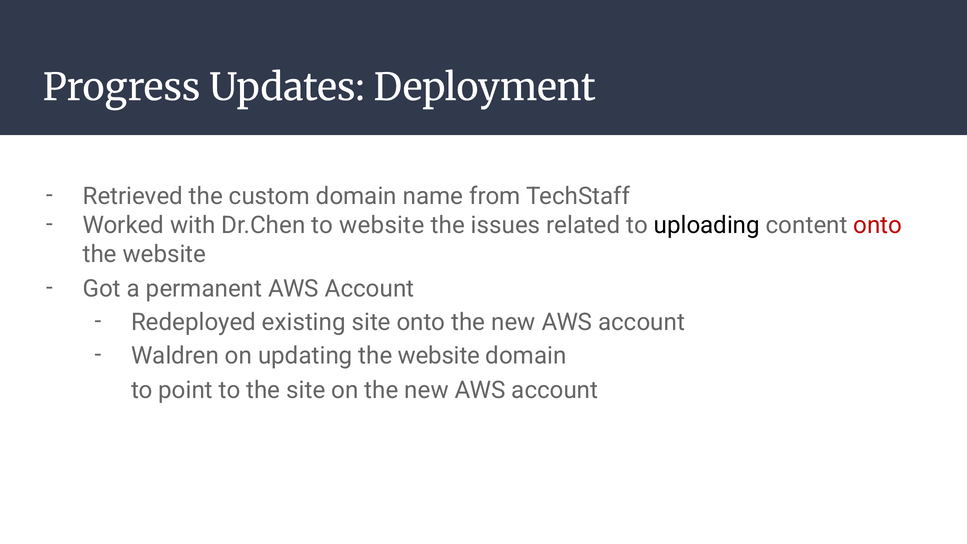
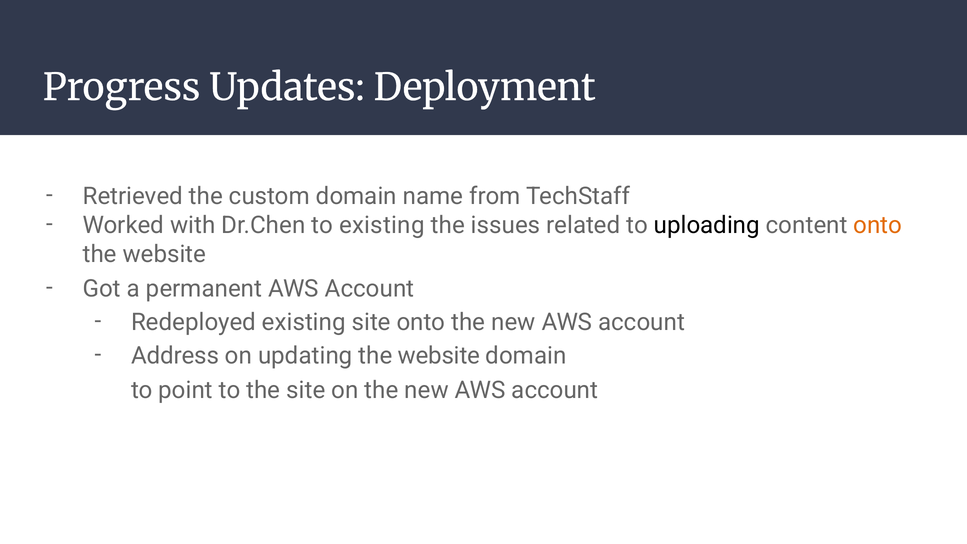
to website: website -> existing
onto at (878, 225) colour: red -> orange
Waldren: Waldren -> Address
